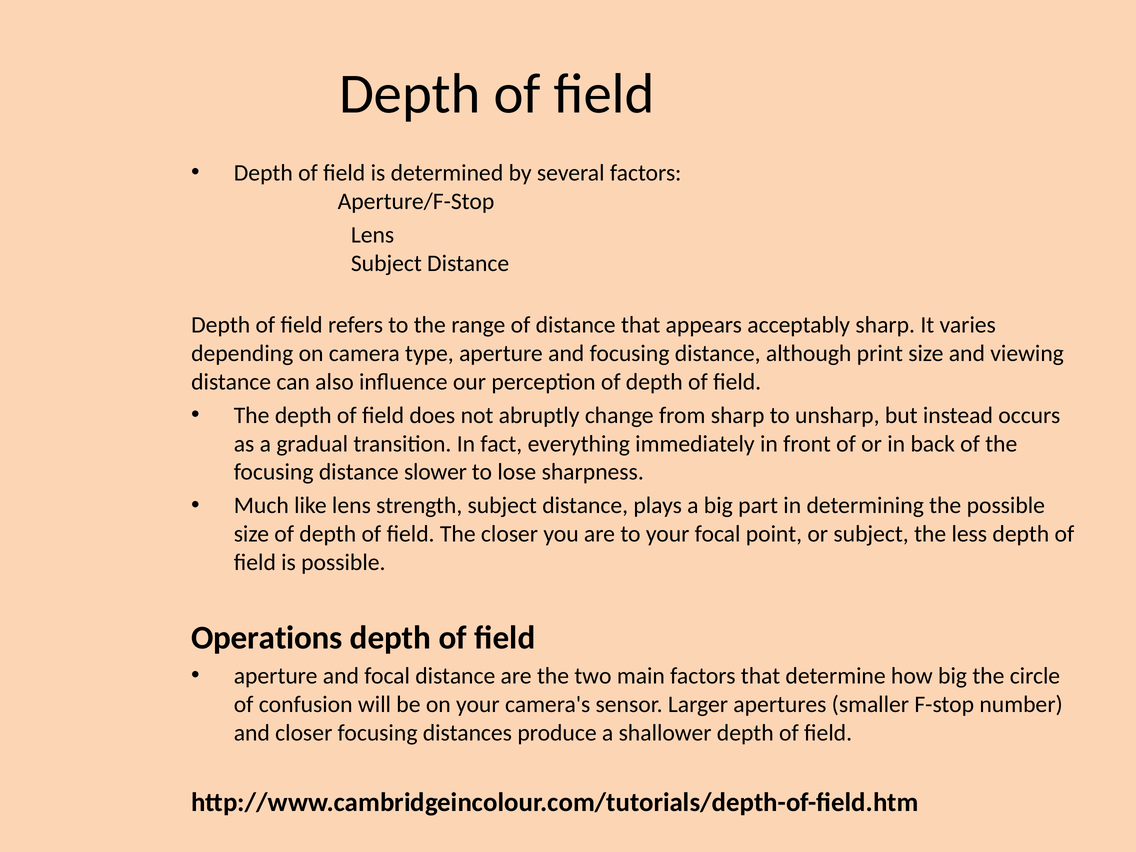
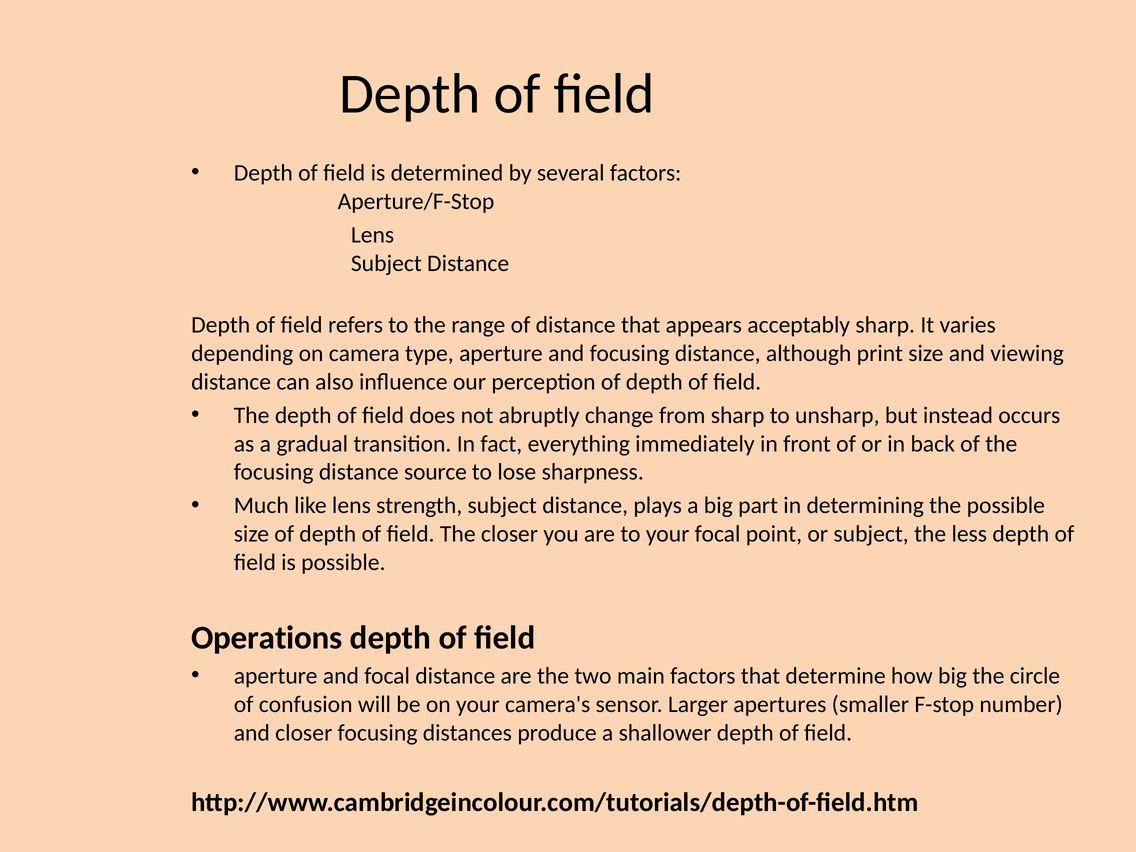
slower: slower -> source
